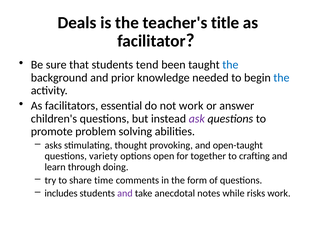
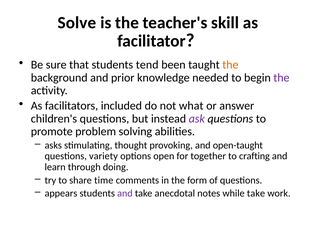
Deals: Deals -> Solve
title: title -> skill
the at (230, 65) colour: blue -> orange
the at (281, 78) colour: blue -> purple
essential: essential -> included
not work: work -> what
includes: includes -> appears
while risks: risks -> take
